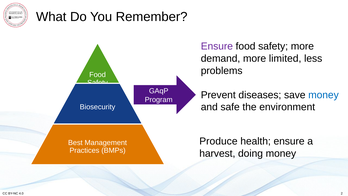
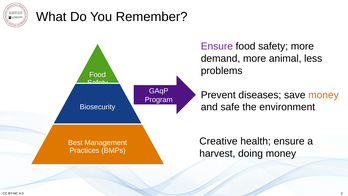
limited: limited -> animal
money at (323, 95) colour: blue -> orange
Produce: Produce -> Creative
